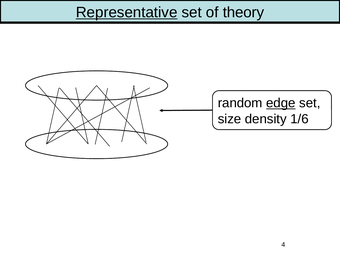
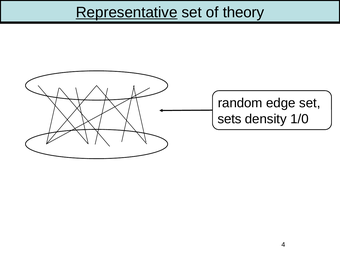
edge underline: present -> none
size: size -> sets
1/6: 1/6 -> 1/0
